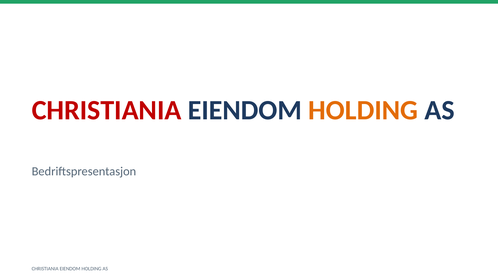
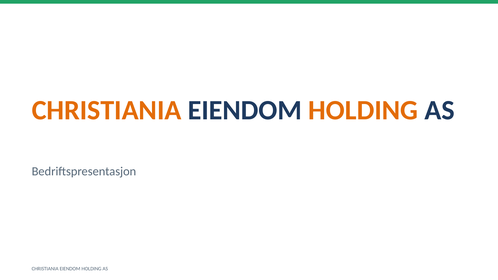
CHRISTIANIA at (107, 110) colour: red -> orange
